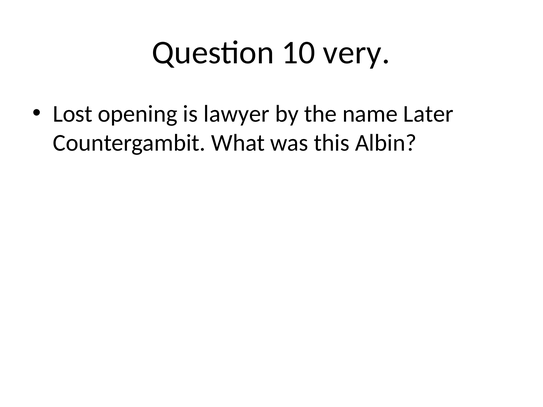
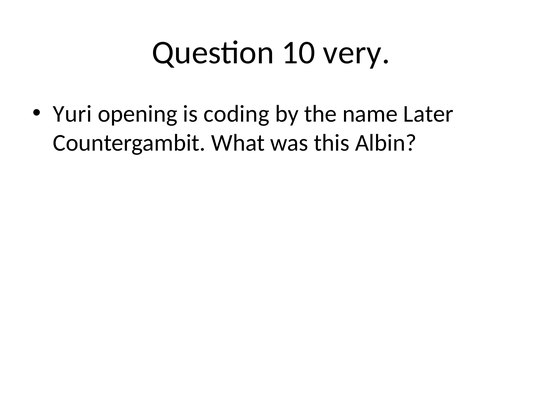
Lost: Lost -> Yuri
lawyer: lawyer -> coding
